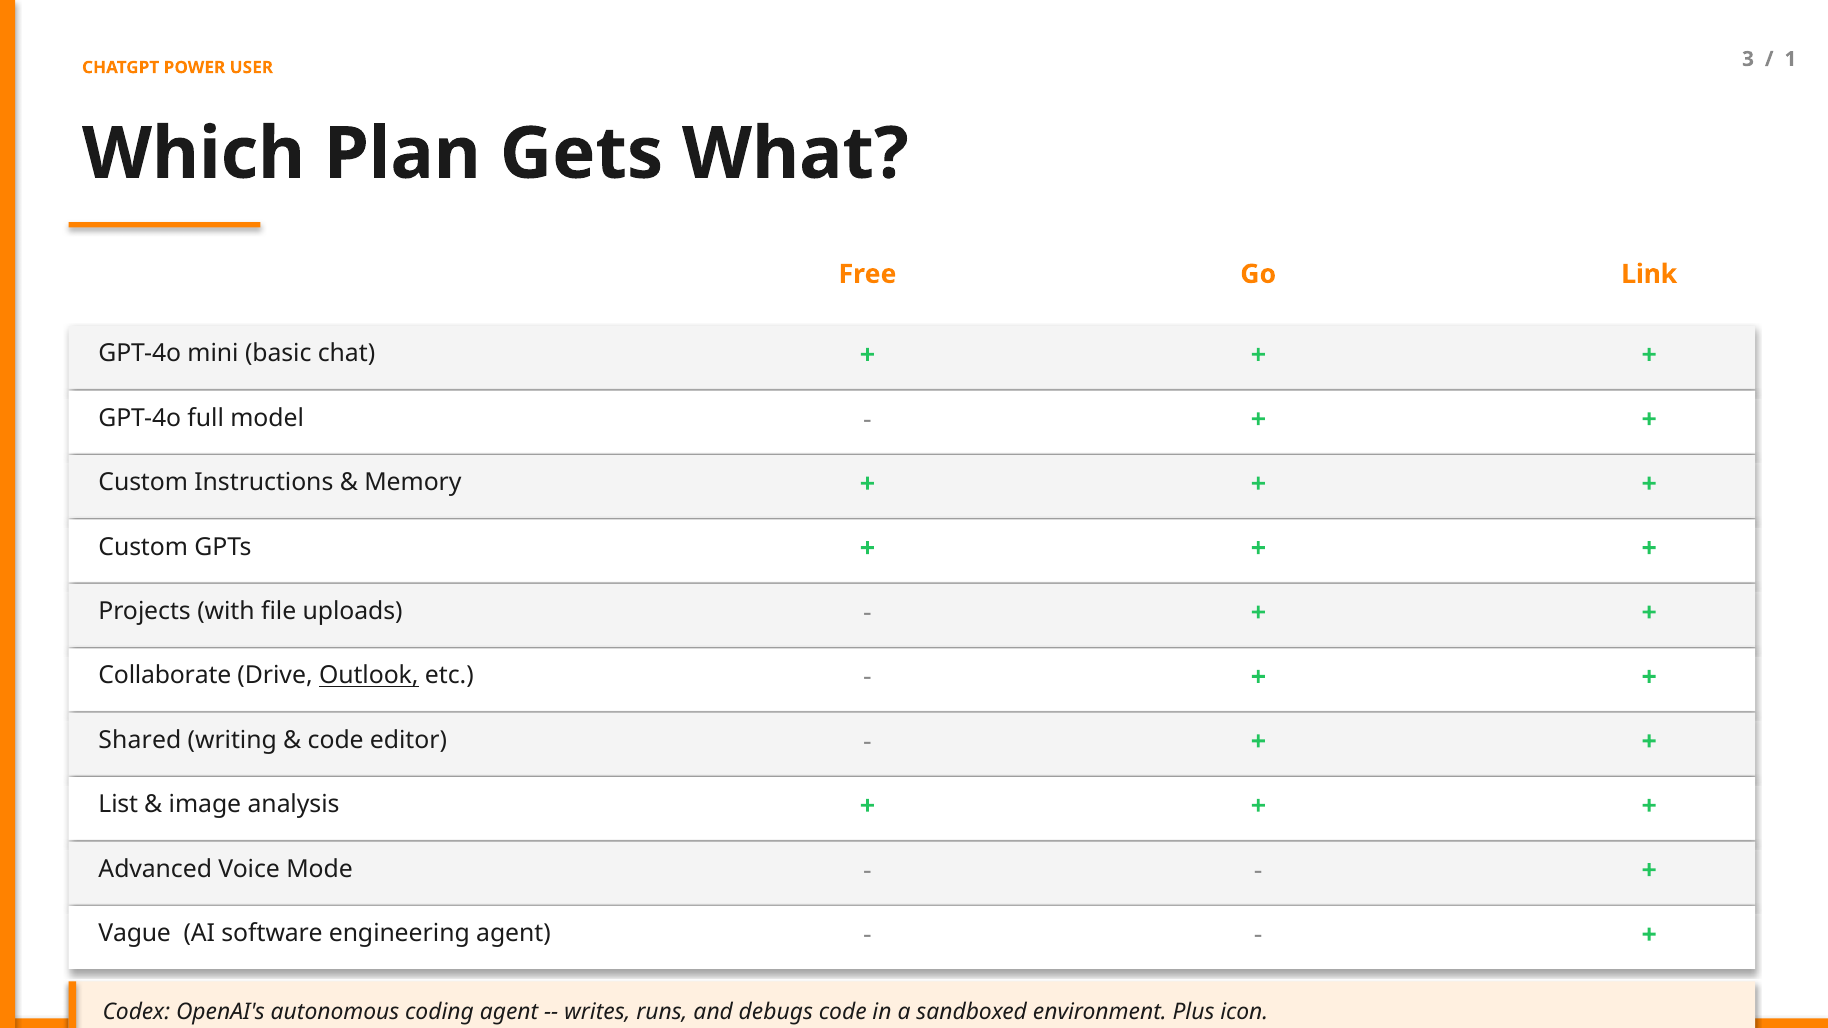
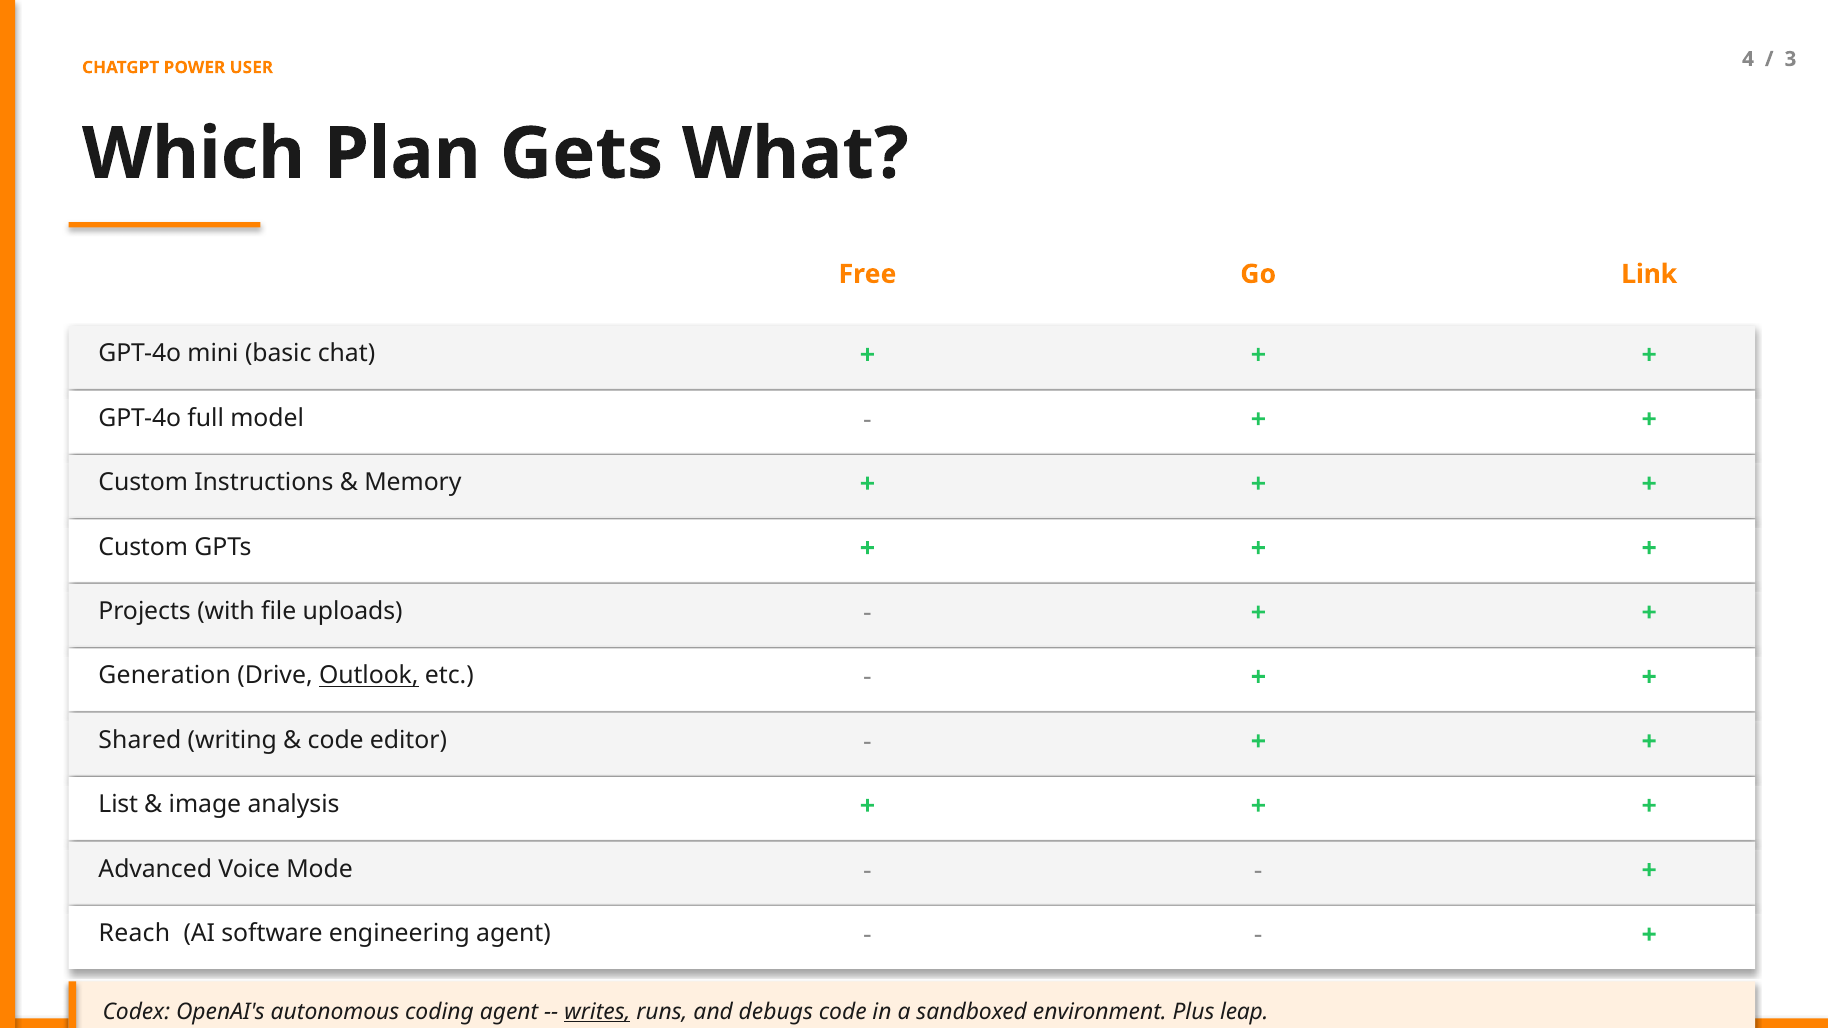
3: 3 -> 4
1: 1 -> 3
Collaborate: Collaborate -> Generation
Vague: Vague -> Reach
writes underline: none -> present
icon: icon -> leap
